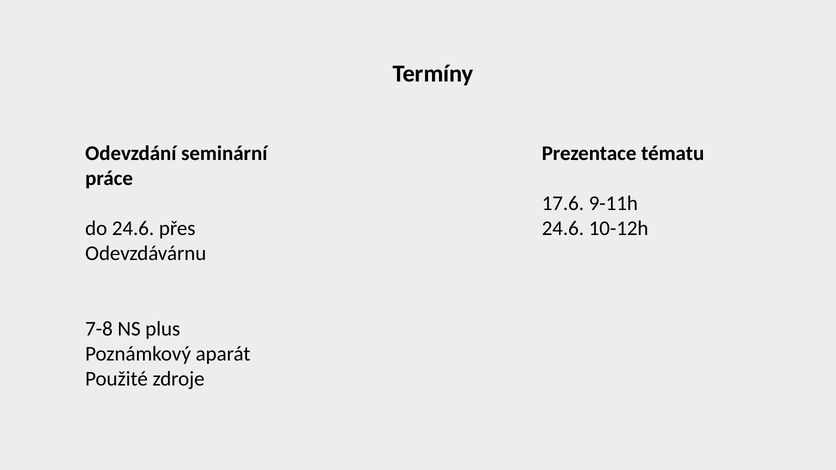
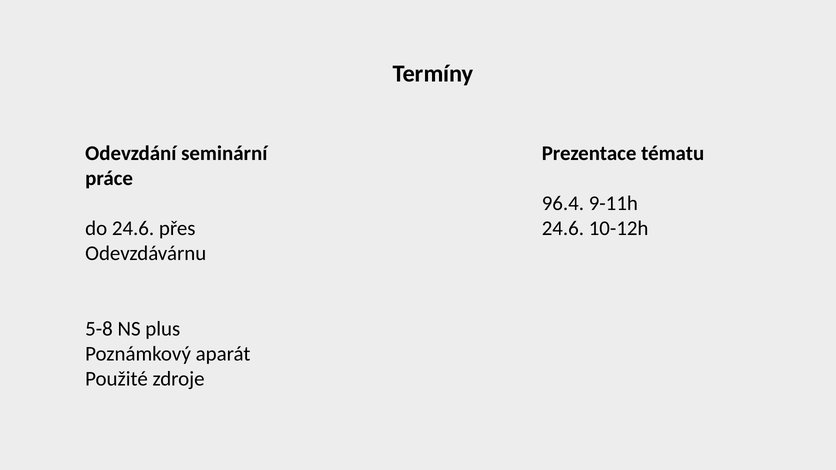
17.6: 17.6 -> 96.4
7-8: 7-8 -> 5-8
